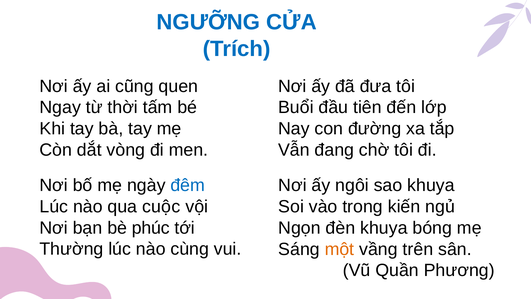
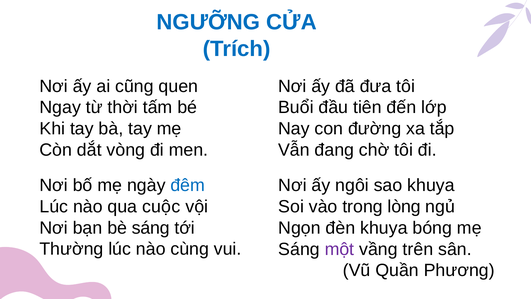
kiến: kiến -> lòng
bè phúc: phúc -> sáng
một colour: orange -> purple
